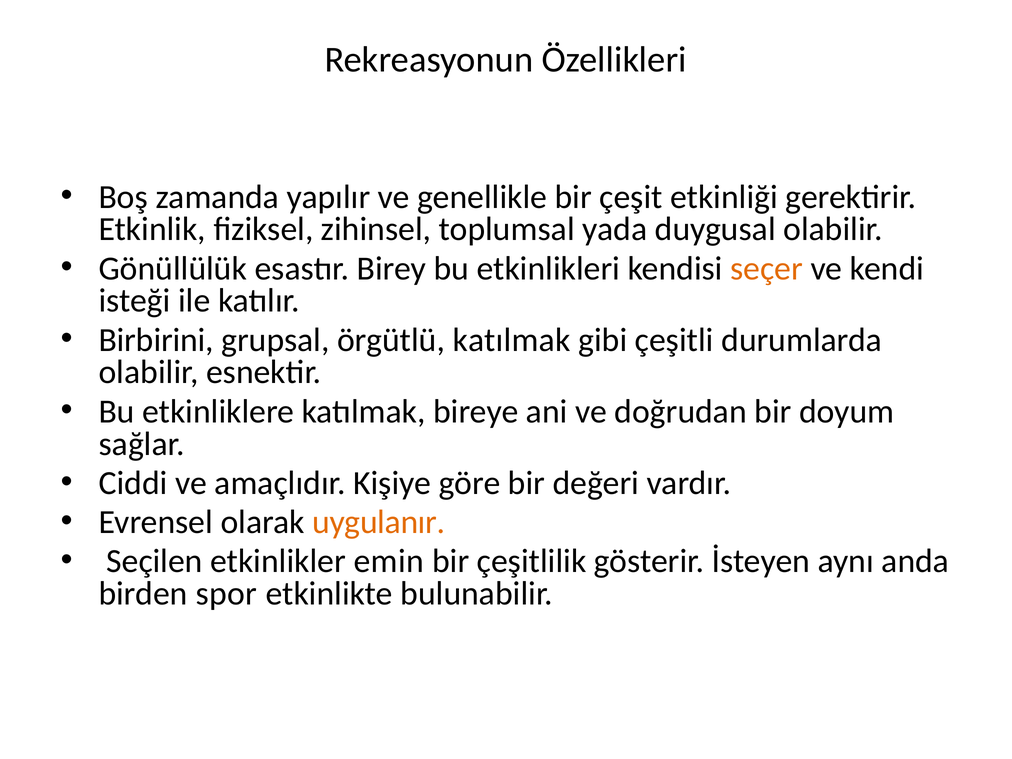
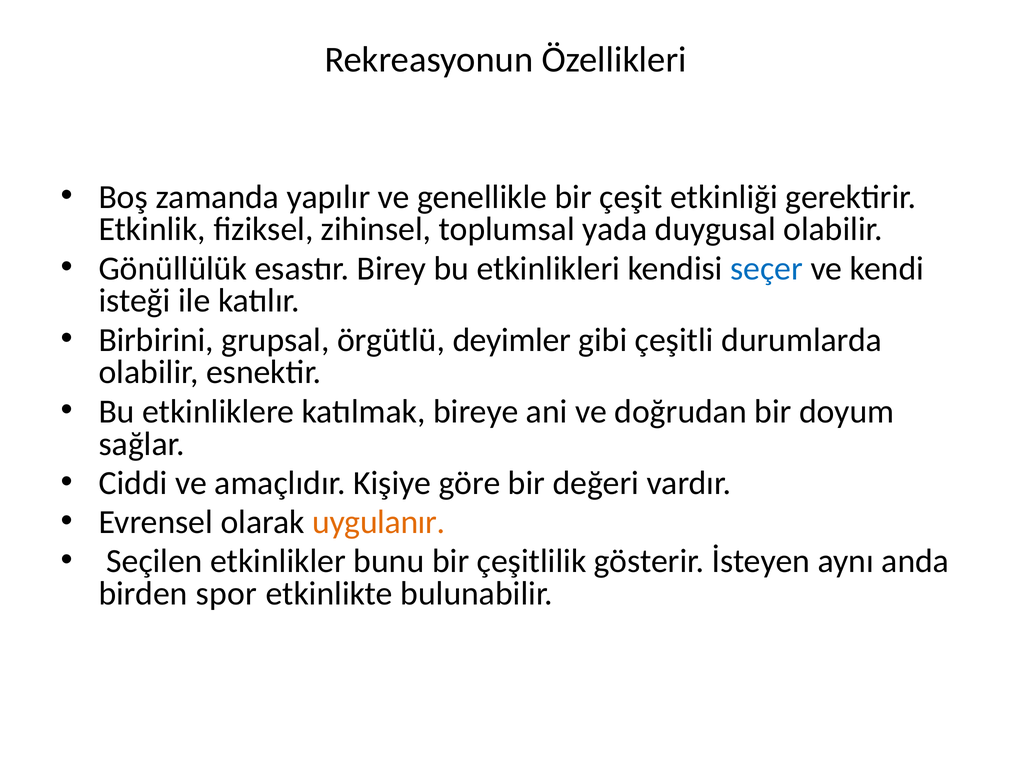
seçer colour: orange -> blue
örgütlü katılmak: katılmak -> deyimler
emin: emin -> bunu
